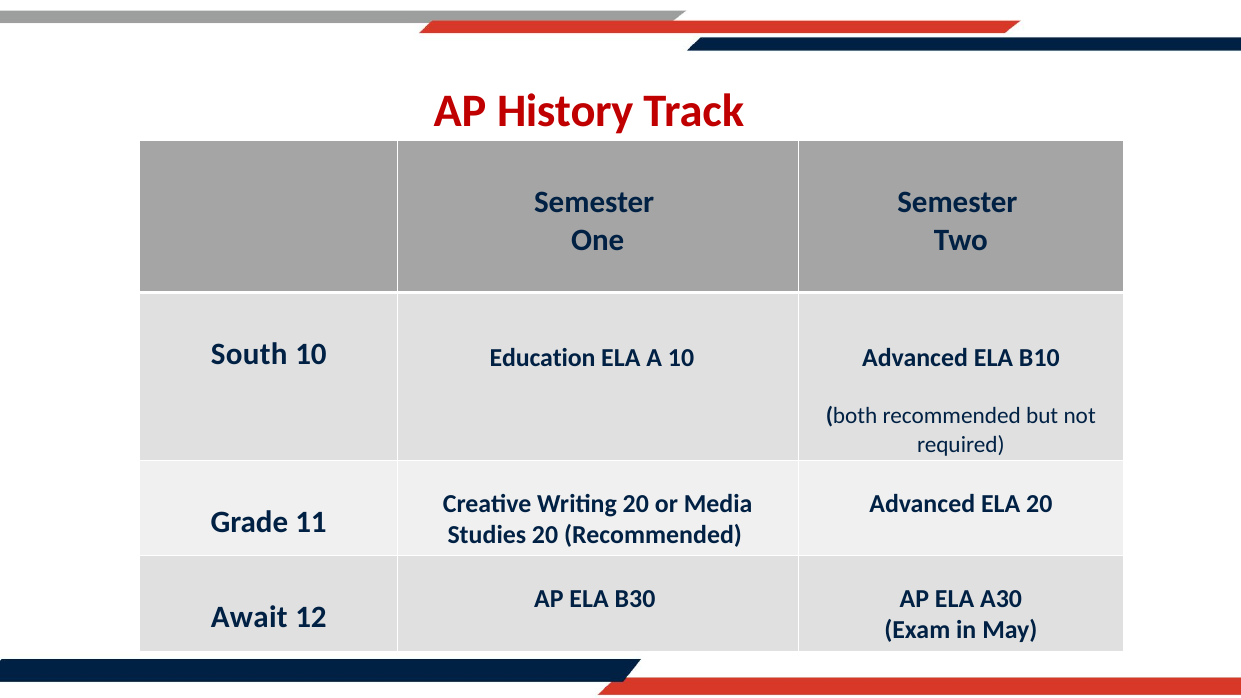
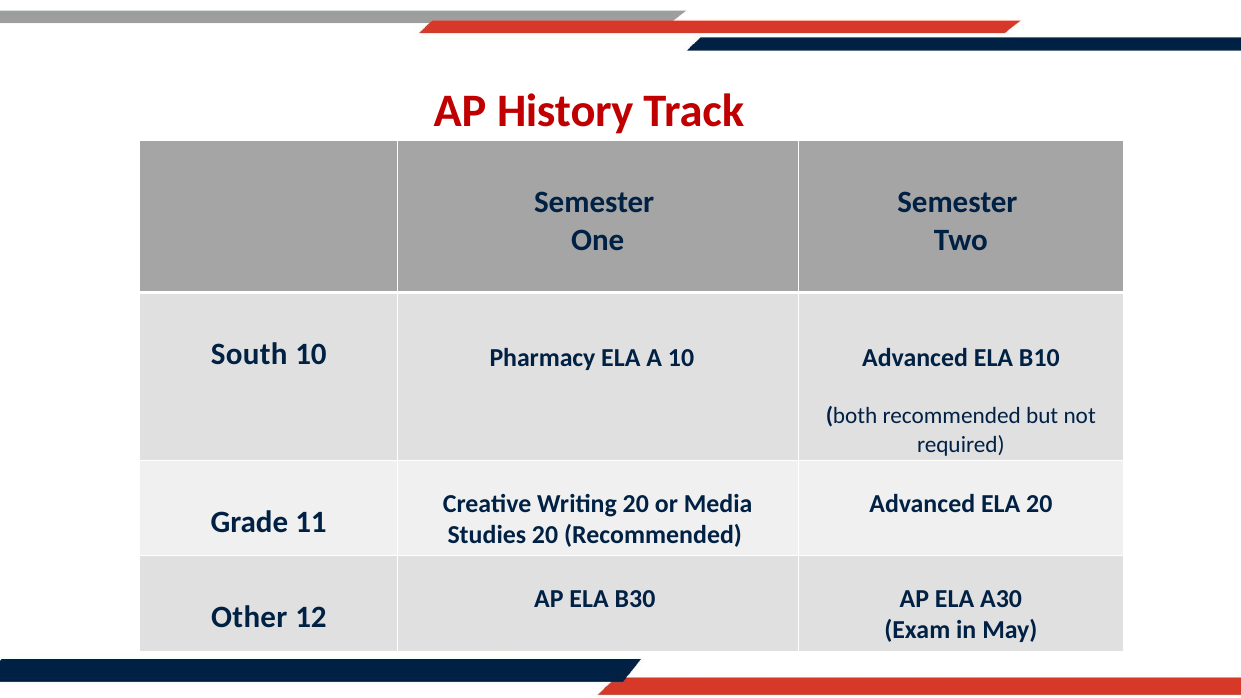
Education: Education -> Pharmacy
Await: Await -> Other
